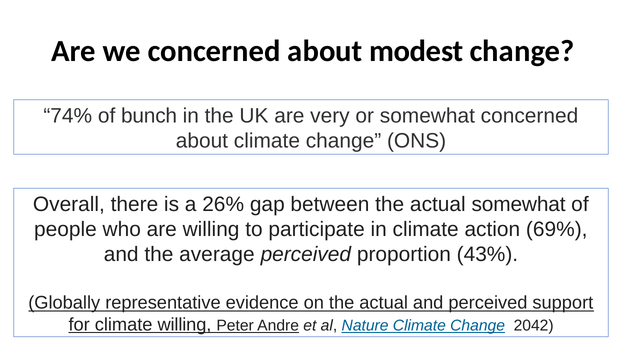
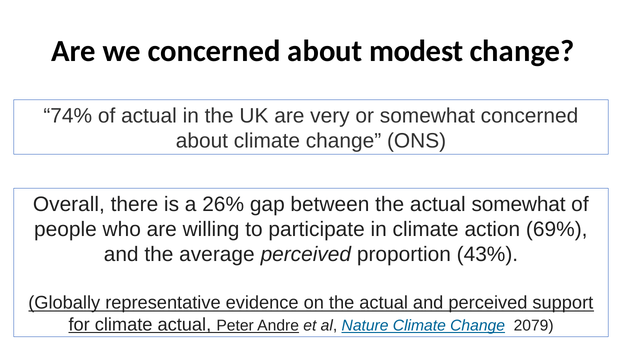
of bunch: bunch -> actual
climate willing: willing -> actual
2042: 2042 -> 2079
